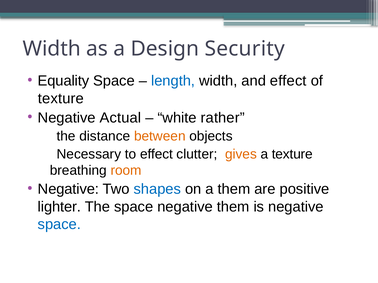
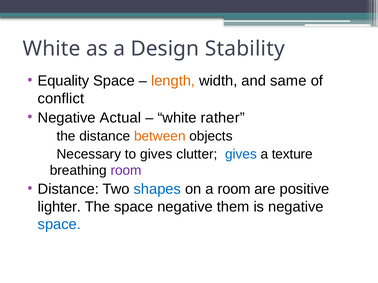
Width at (52, 49): Width -> White
Security: Security -> Stability
length colour: blue -> orange
and effect: effect -> same
texture at (61, 99): texture -> conflict
to effect: effect -> gives
gives at (241, 154) colour: orange -> blue
room at (126, 171) colour: orange -> purple
Negative at (68, 189): Negative -> Distance
a them: them -> room
